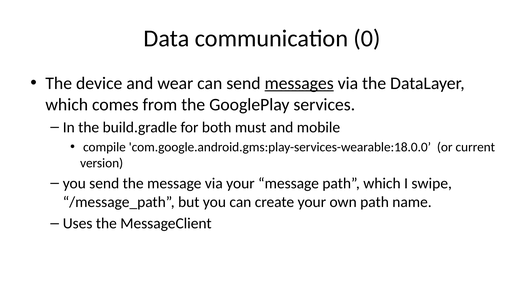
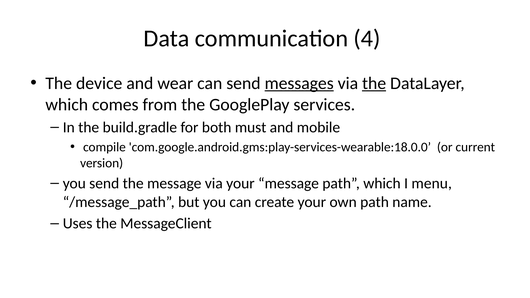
0: 0 -> 4
the at (374, 83) underline: none -> present
swipe: swipe -> menu
